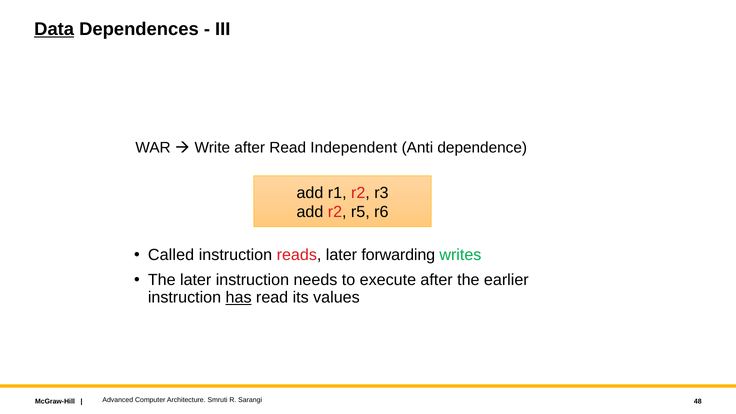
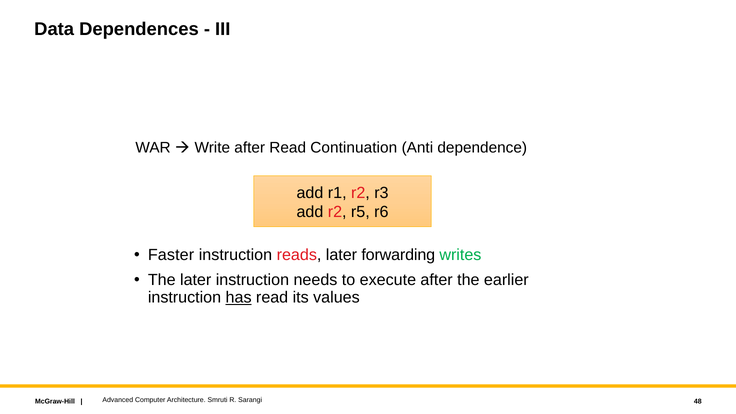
Data underline: present -> none
Independent: Independent -> Continuation
Called: Called -> Faster
